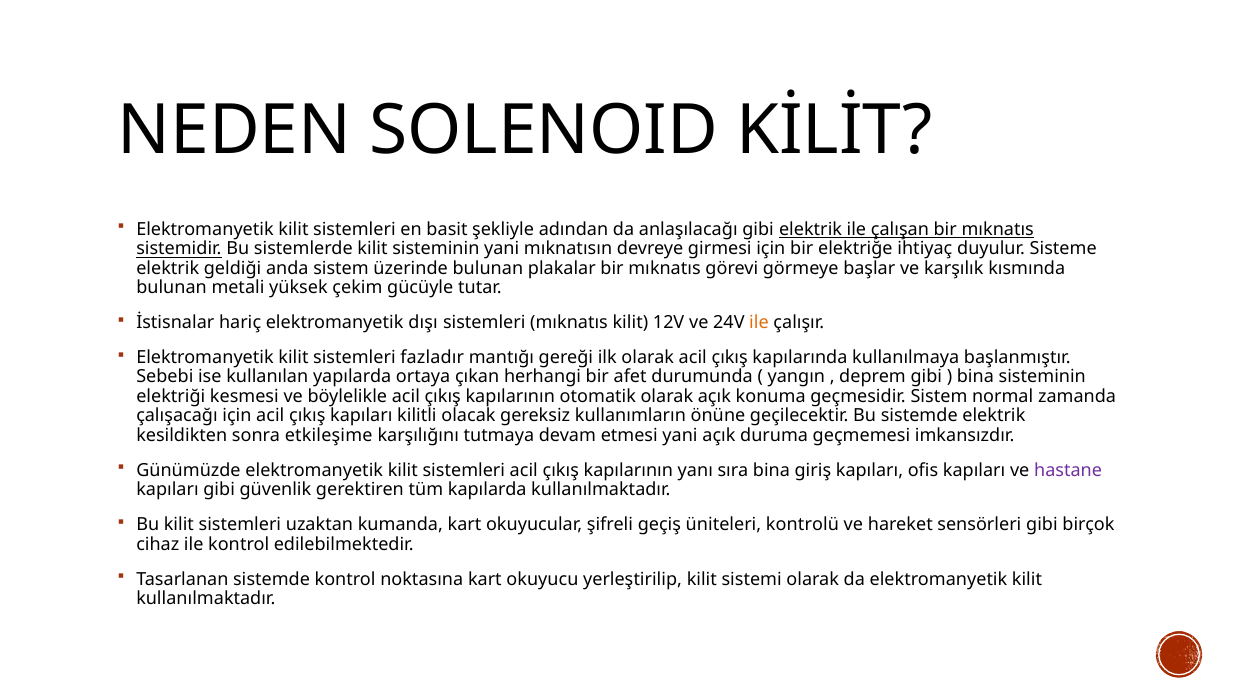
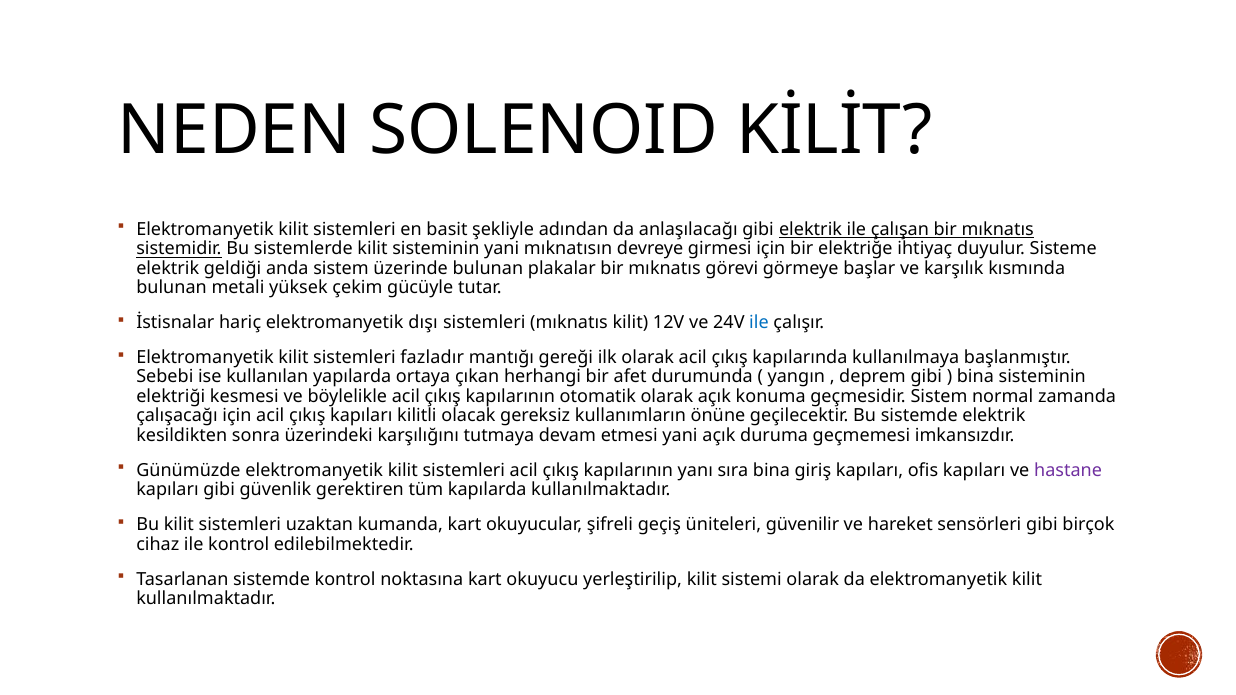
ile at (759, 323) colour: orange -> blue
etkileşime: etkileşime -> üzerindeki
kontrolü: kontrolü -> güvenilir
